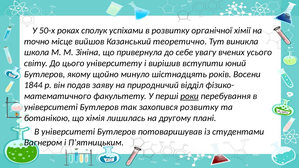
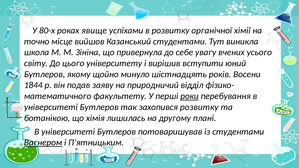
50-х: 50-х -> 80-х
сполук: сполук -> явище
Казанський теоретично: теоретично -> студентами
Вагнером underline: none -> present
